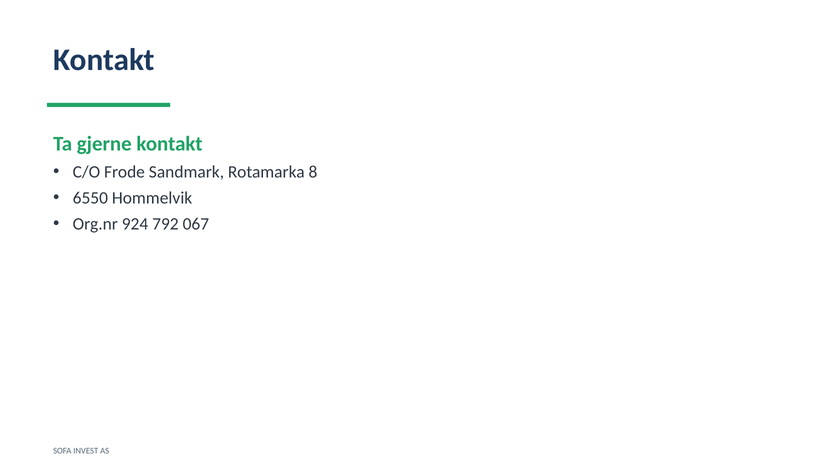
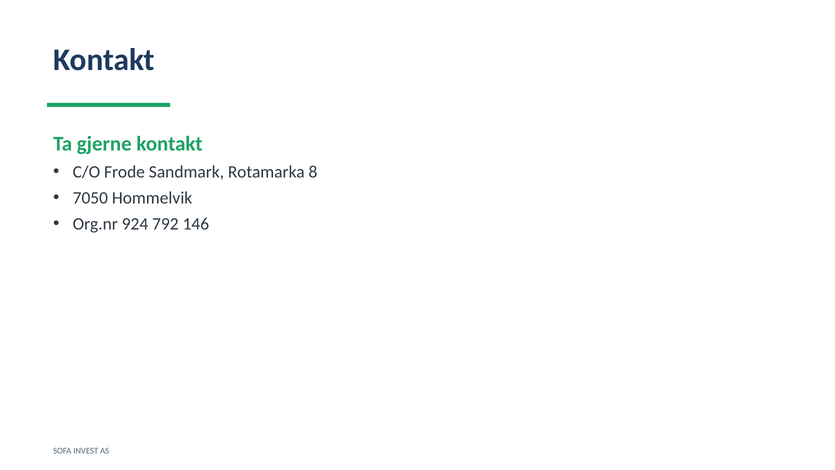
6550: 6550 -> 7050
067: 067 -> 146
